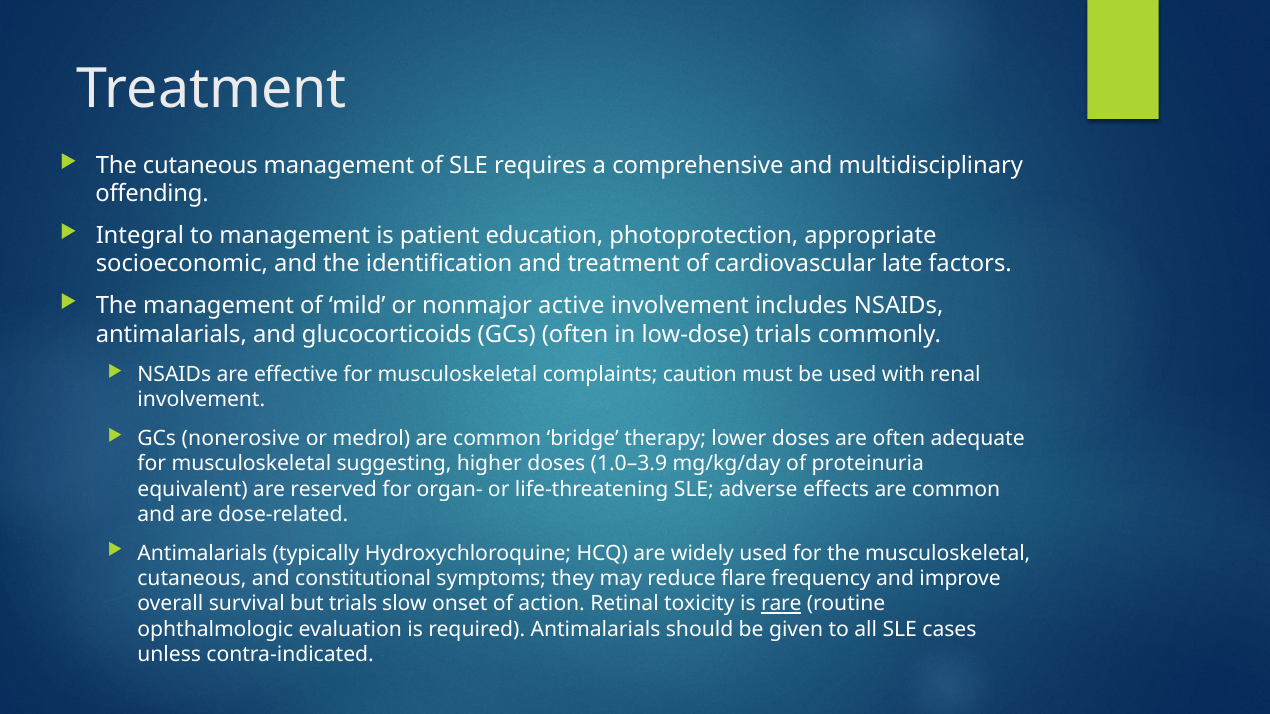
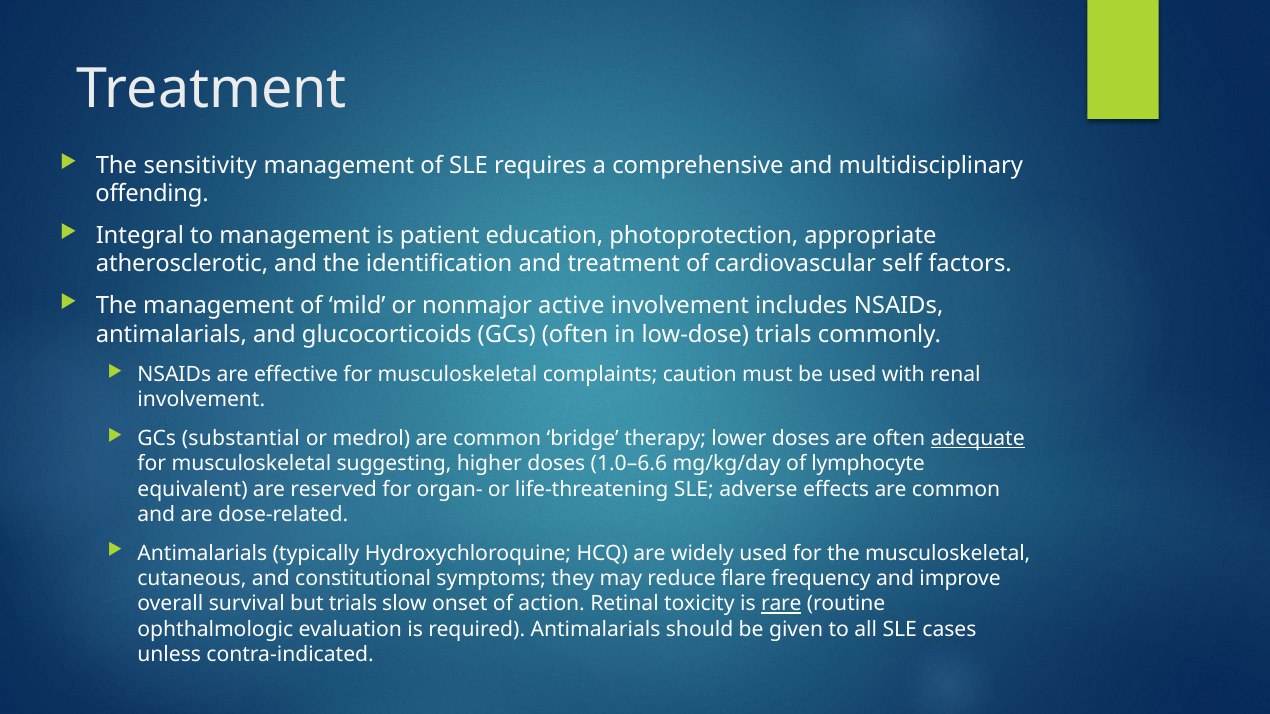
The cutaneous: cutaneous -> sensitivity
socioeconomic: socioeconomic -> atherosclerotic
late: late -> self
nonerosive: nonerosive -> substantial
adequate underline: none -> present
1.0–3.9: 1.0–3.9 -> 1.0–6.6
proteinuria: proteinuria -> lymphocyte
